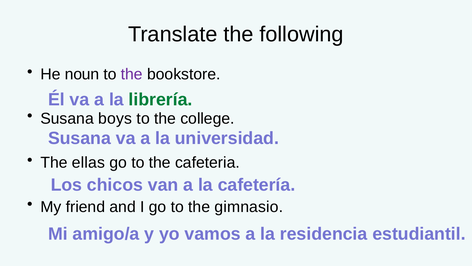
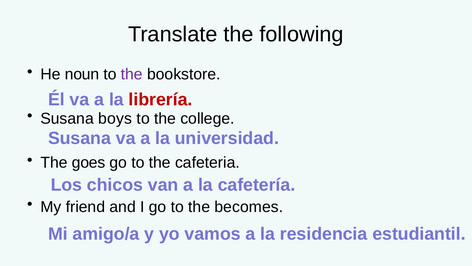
librería colour: green -> red
ellas: ellas -> goes
gimnasio: gimnasio -> becomes
